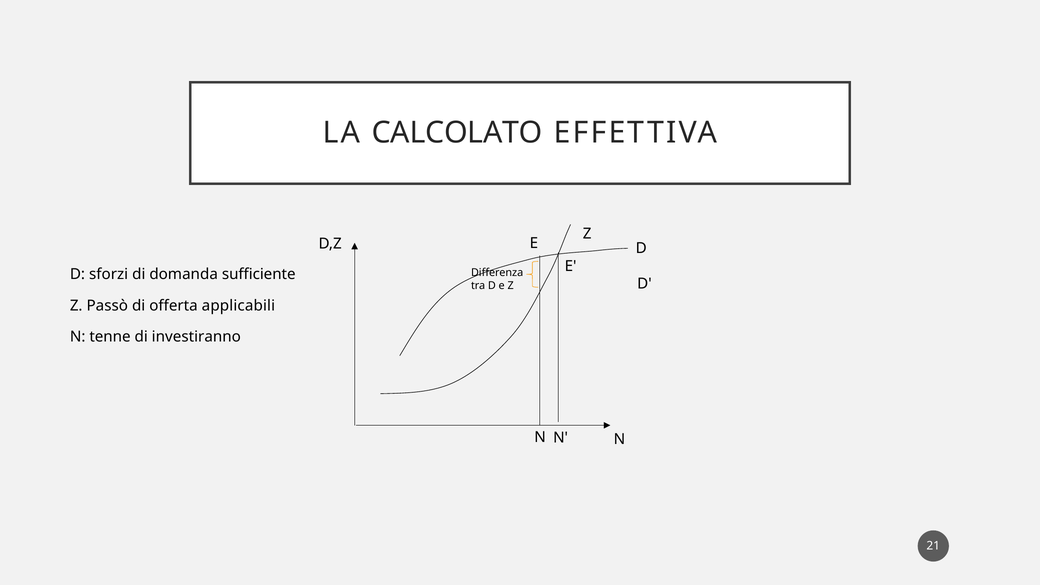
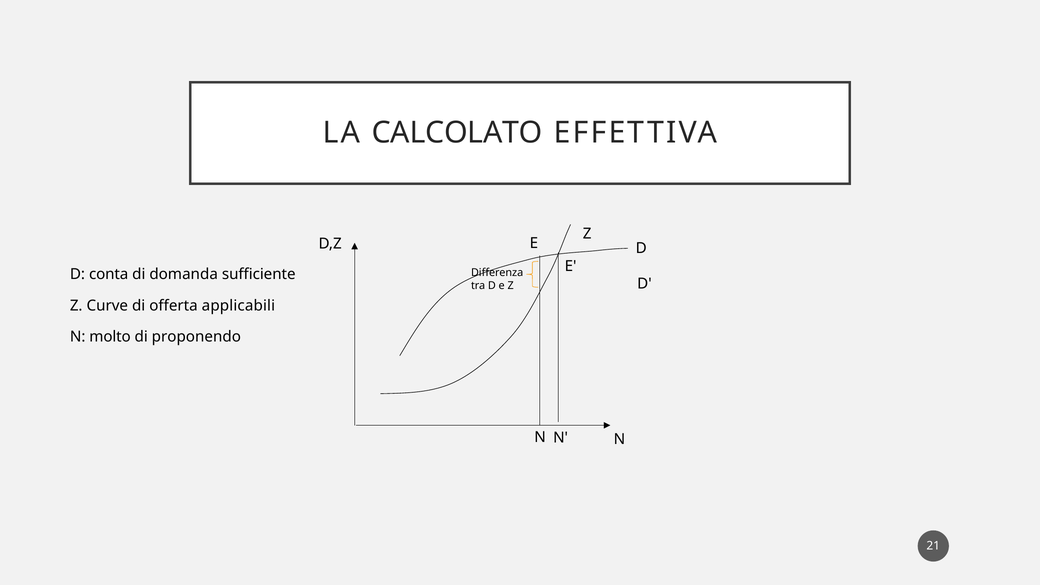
sforzi: sforzi -> conta
Passò: Passò -> Curve
tenne: tenne -> molto
investiranno: investiranno -> proponendo
